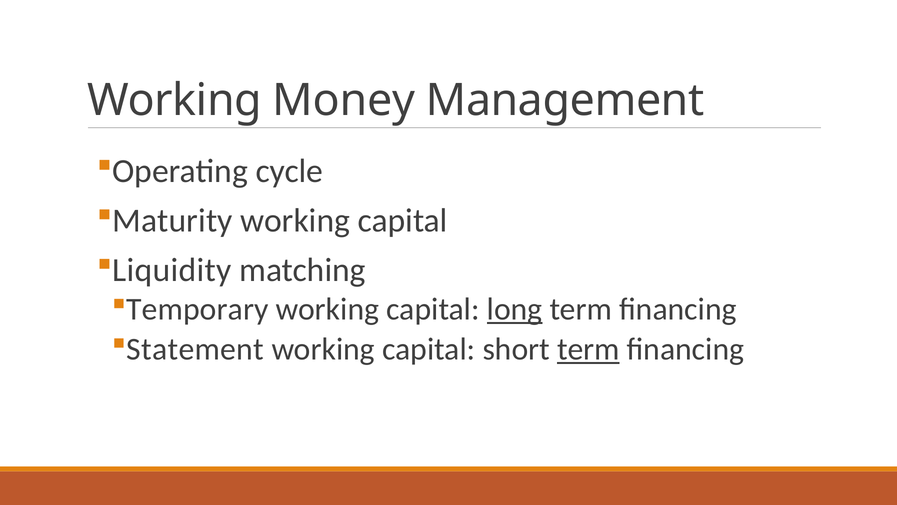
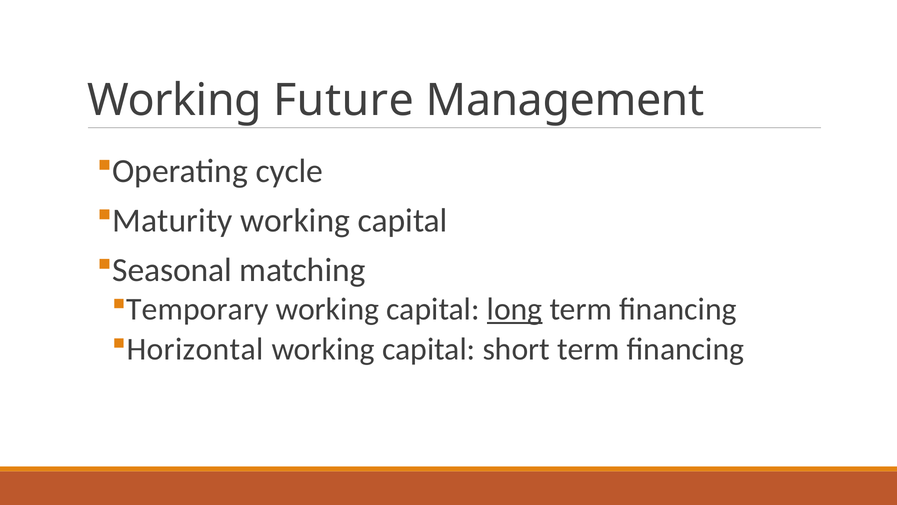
Money: Money -> Future
Liquidity: Liquidity -> Seasonal
Statement: Statement -> Horizontal
term at (588, 349) underline: present -> none
